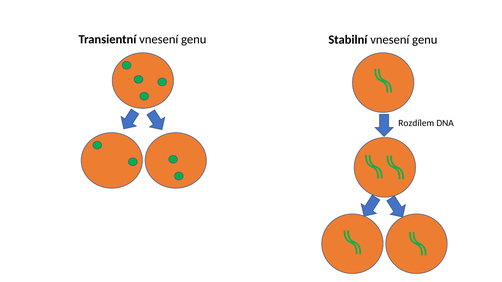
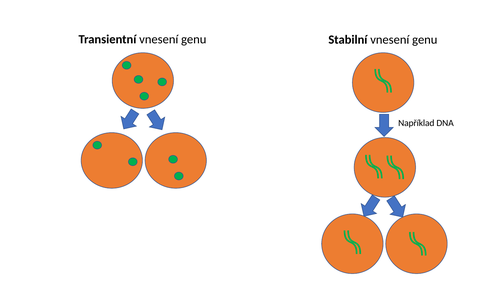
Rozdílem: Rozdílem -> Například
